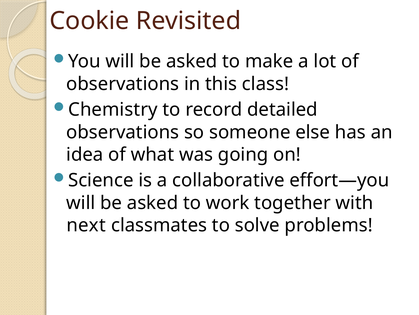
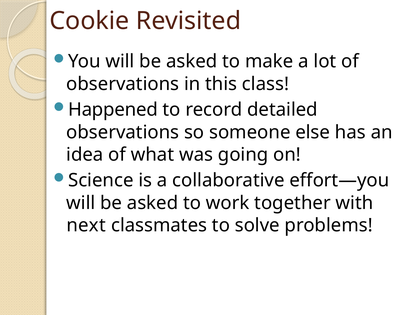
Chemistry: Chemistry -> Happened
